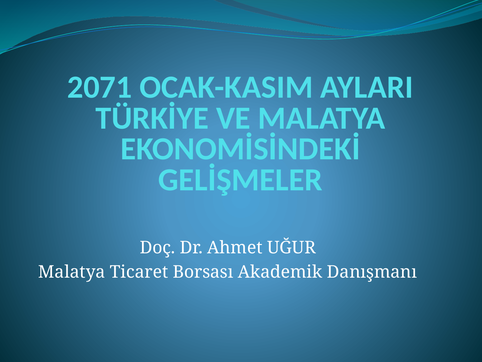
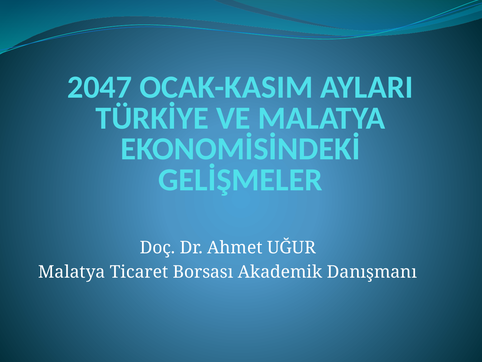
2071: 2071 -> 2047
